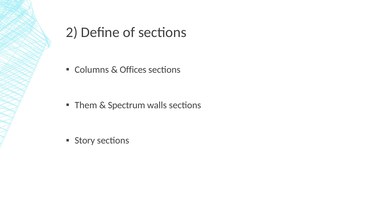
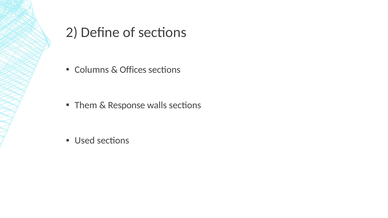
Spectrum: Spectrum -> Response
Story: Story -> Used
